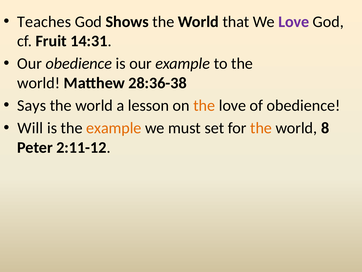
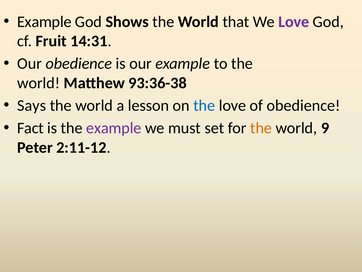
Teaches at (44, 22): Teaches -> Example
28:36-38: 28:36-38 -> 93:36-38
the at (204, 105) colour: orange -> blue
Will: Will -> Fact
example at (114, 128) colour: orange -> purple
8: 8 -> 9
